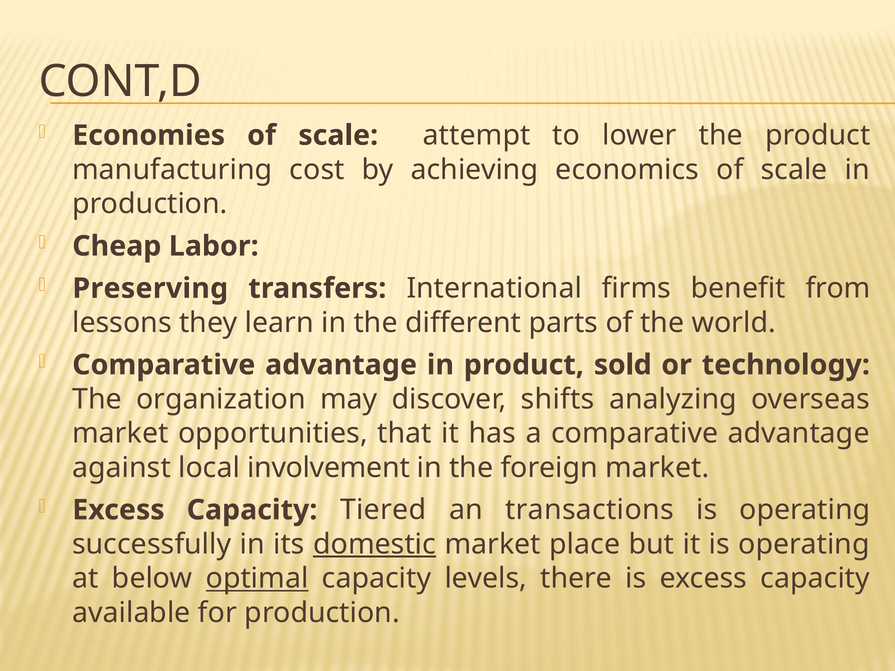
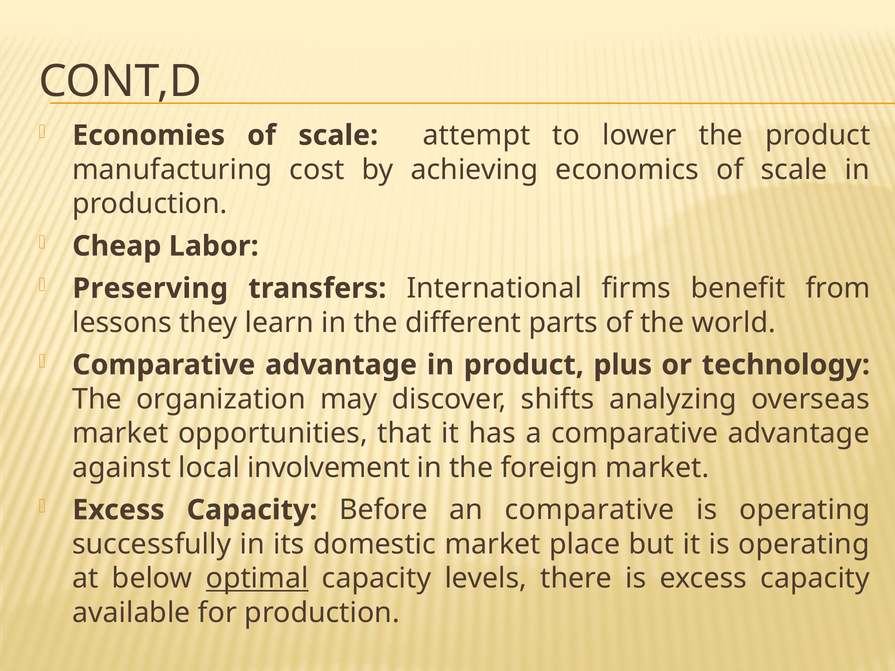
sold: sold -> plus
Tiered: Tiered -> Before
an transactions: transactions -> comparative
domestic underline: present -> none
